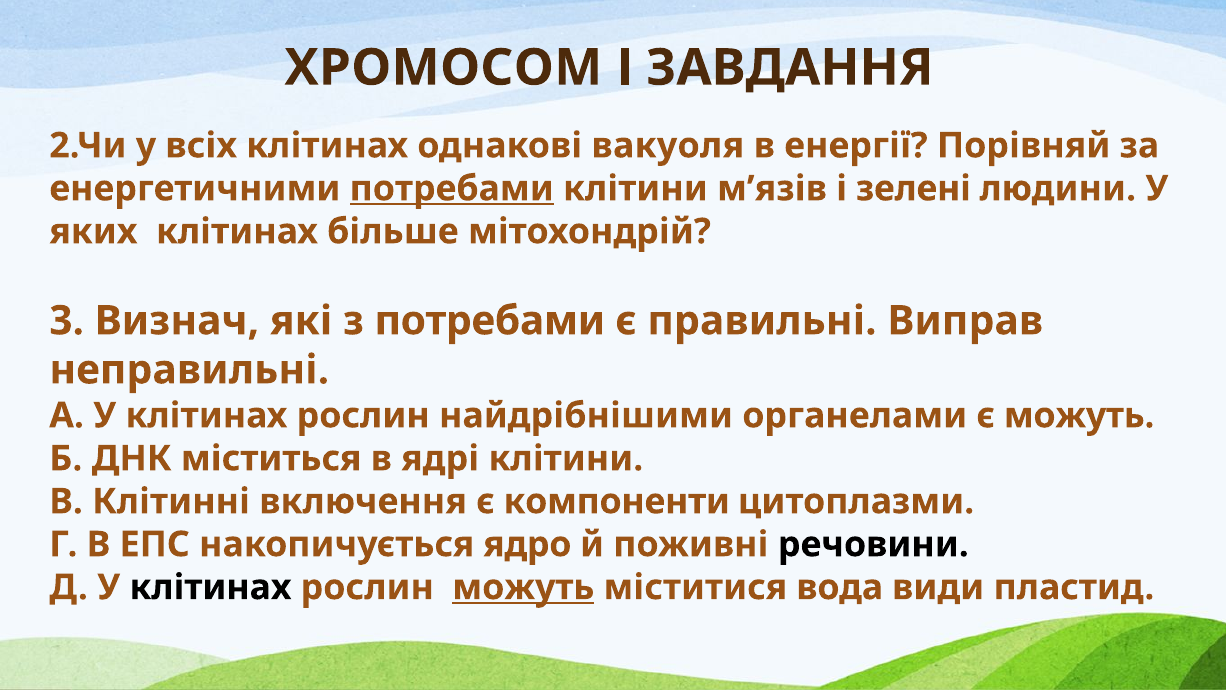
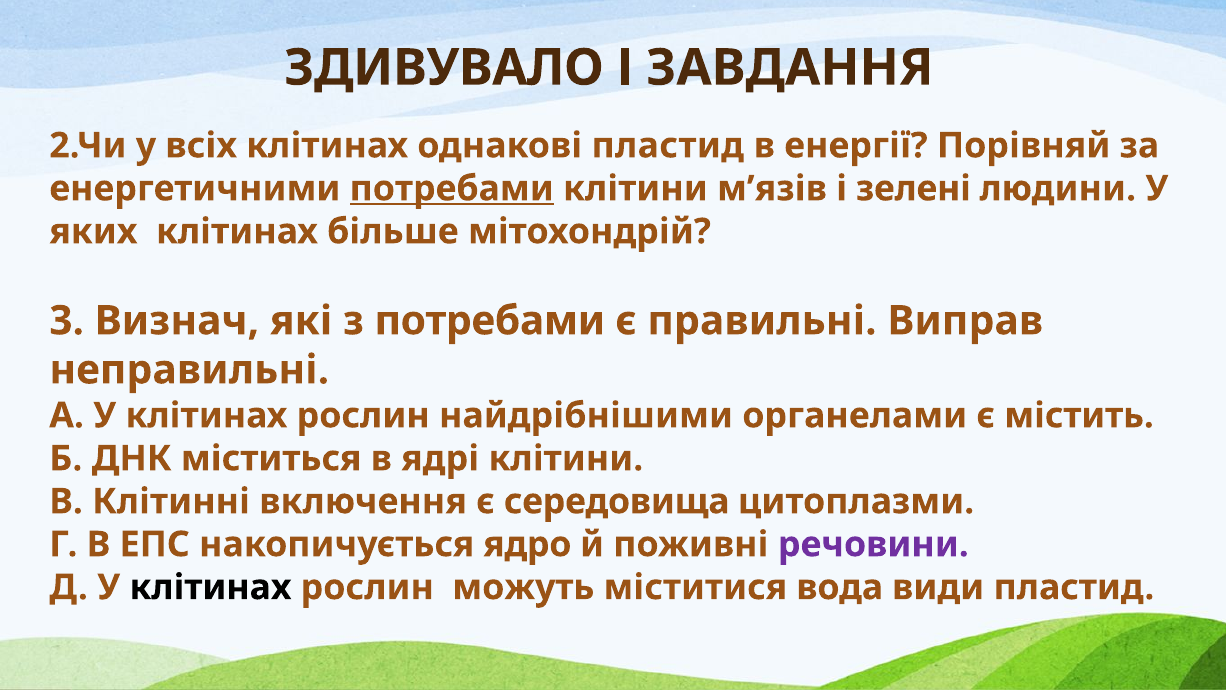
ХРОМОСОМ: ХРОМОСОМ -> ЗДИВУВАЛО
однакові вакуоля: вакуоля -> пластид
є можуть: можуть -> містить
компоненти: компоненти -> середовища
речовини colour: black -> purple
можуть at (523, 587) underline: present -> none
